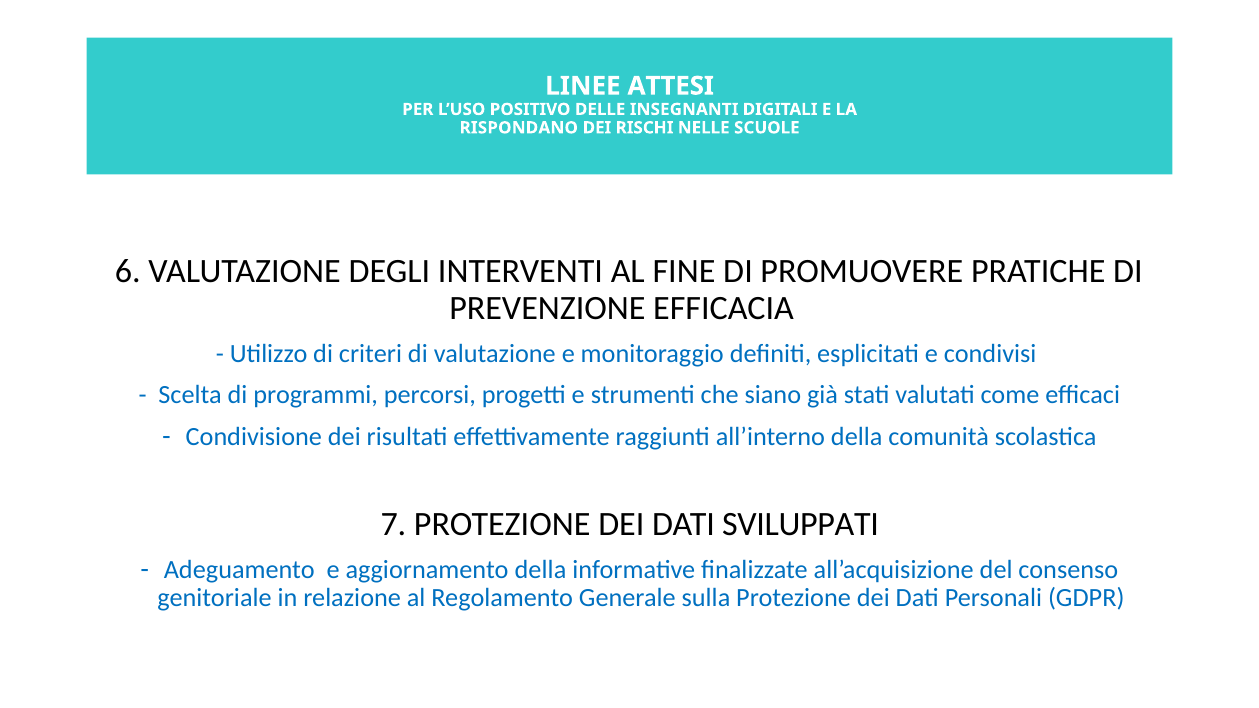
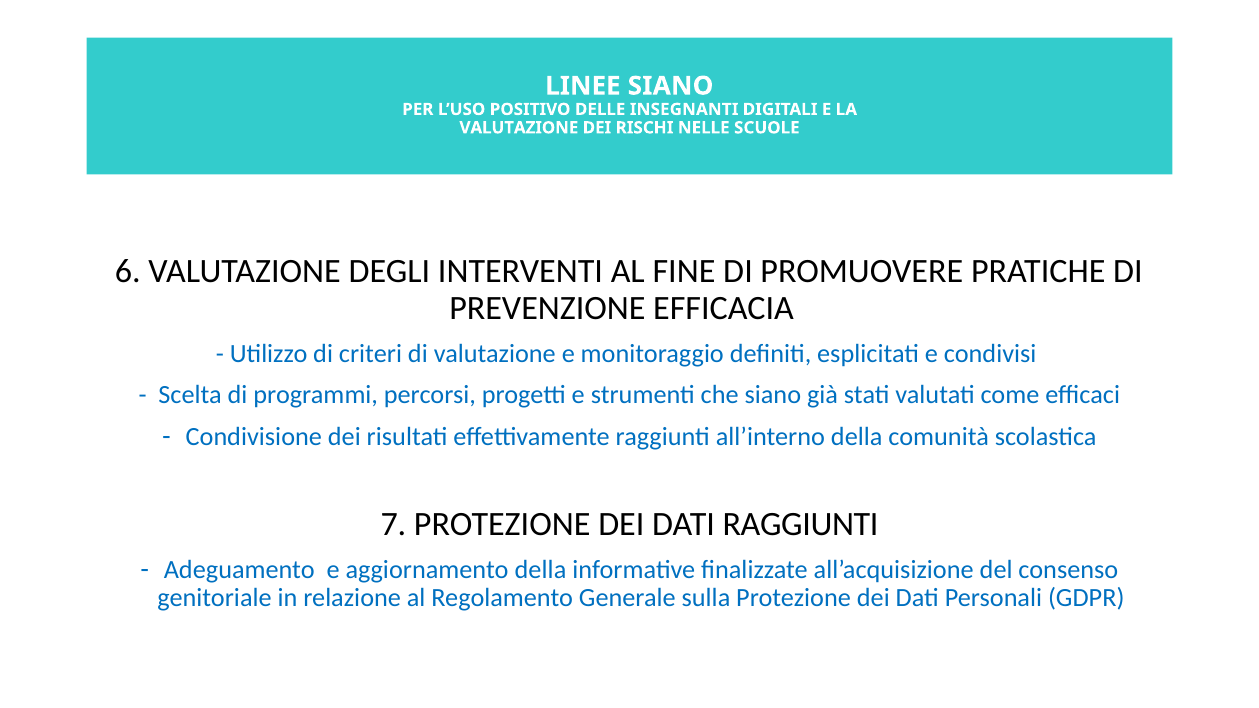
LINEE ATTESI: ATTESI -> SIANO
RISPONDANO at (519, 128): RISPONDANO -> VALUTAZIONE
DATI SVILUPPATI: SVILUPPATI -> RAGGIUNTI
